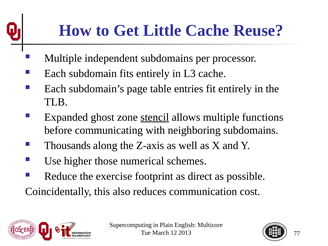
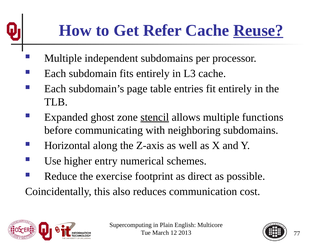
Little: Little -> Refer
Reuse underline: none -> present
Thousands: Thousands -> Horizontal
those: those -> entry
